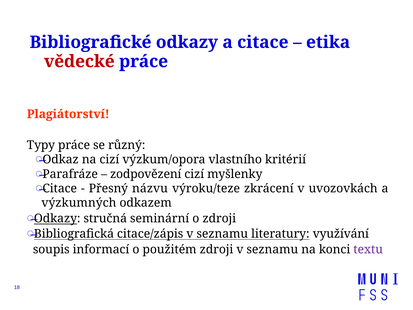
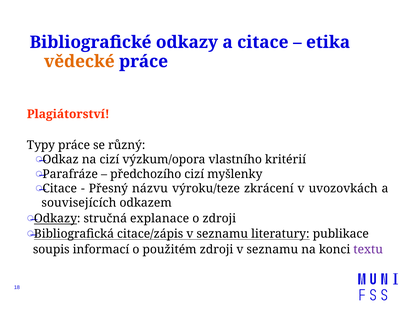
vědecké colour: red -> orange
zodpovězení: zodpovězení -> předchozího
výzkumných: výzkumných -> souvisejících
seminární: seminární -> explanace
využívání: využívání -> publikace
